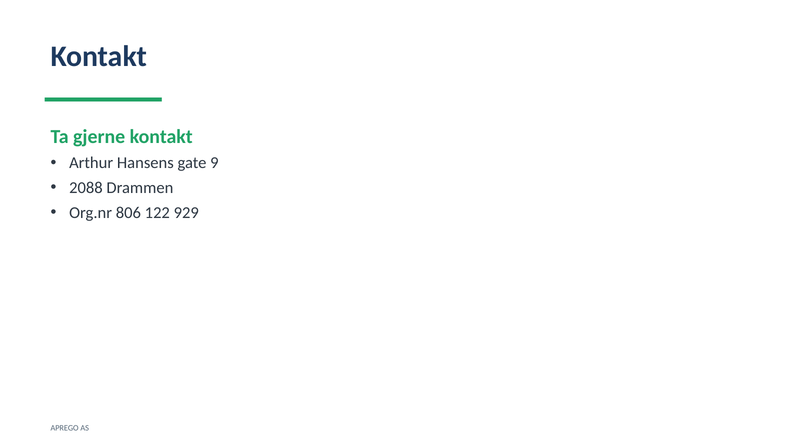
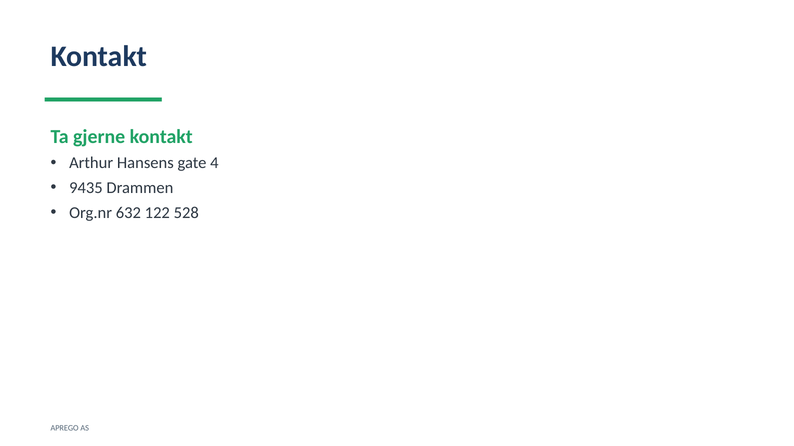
9: 9 -> 4
2088: 2088 -> 9435
806: 806 -> 632
929: 929 -> 528
